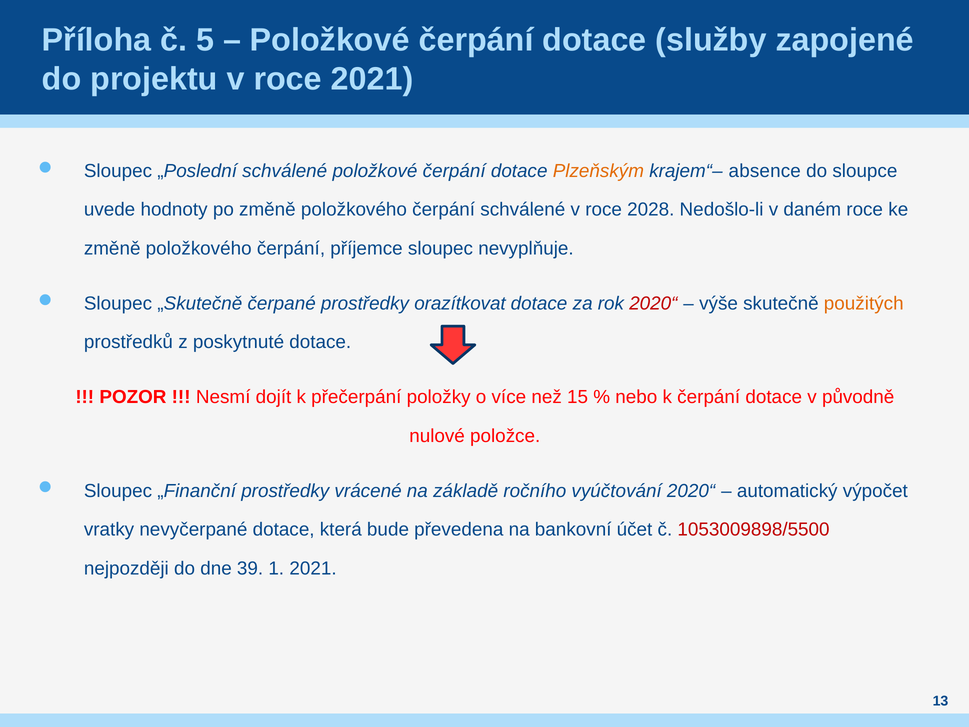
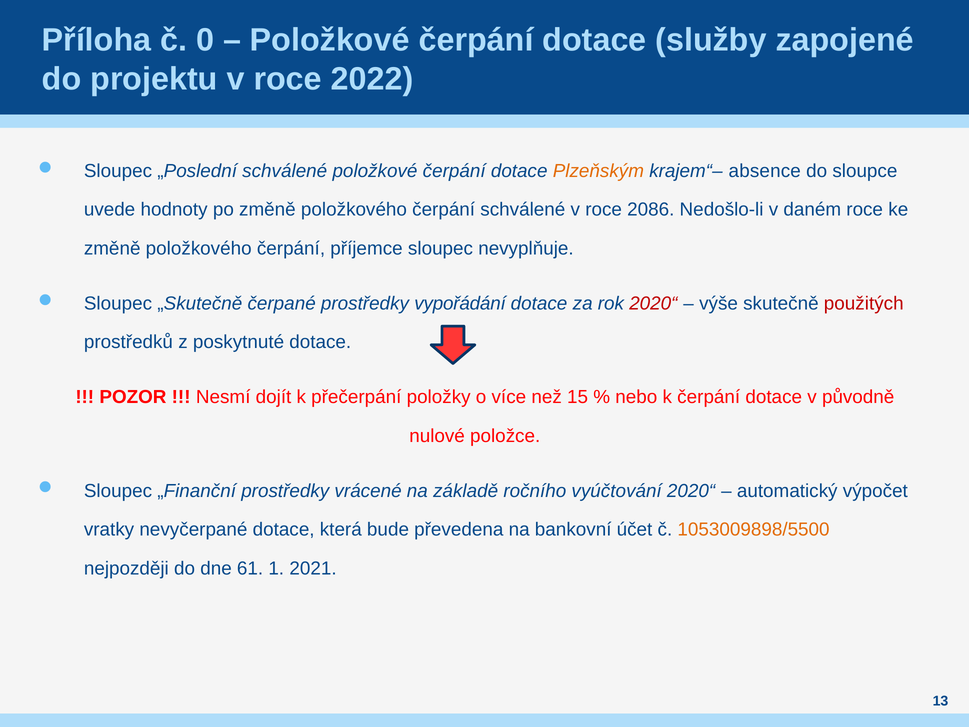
5: 5 -> 0
roce 2021: 2021 -> 2022
2028: 2028 -> 2086
orazítkovat: orazítkovat -> vypořádání
použitých colour: orange -> red
1053009898/5500 colour: red -> orange
39: 39 -> 61
